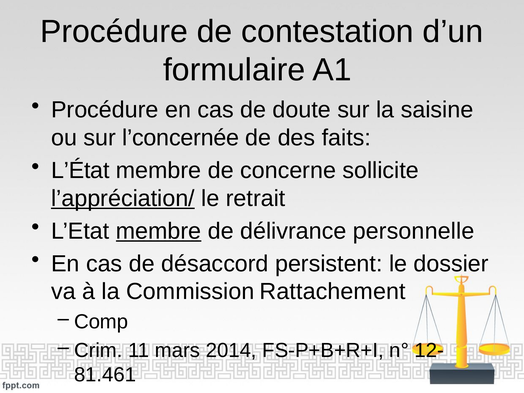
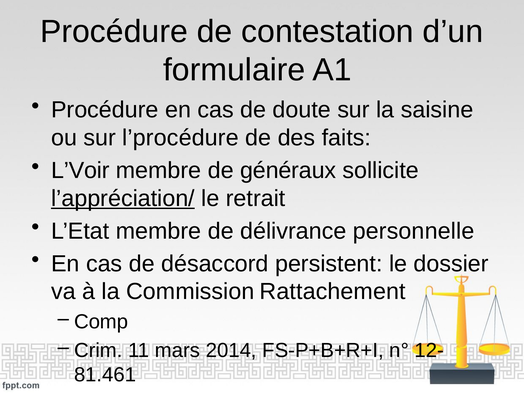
l’concernée: l’concernée -> l’procédure
L’État: L’État -> L’Voir
concerne: concerne -> généraux
membre at (159, 231) underline: present -> none
